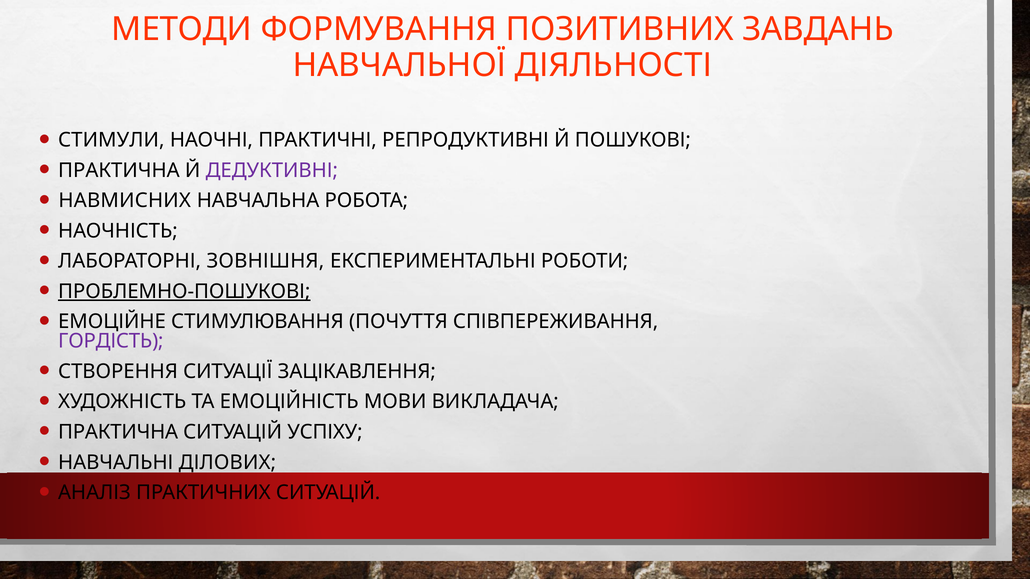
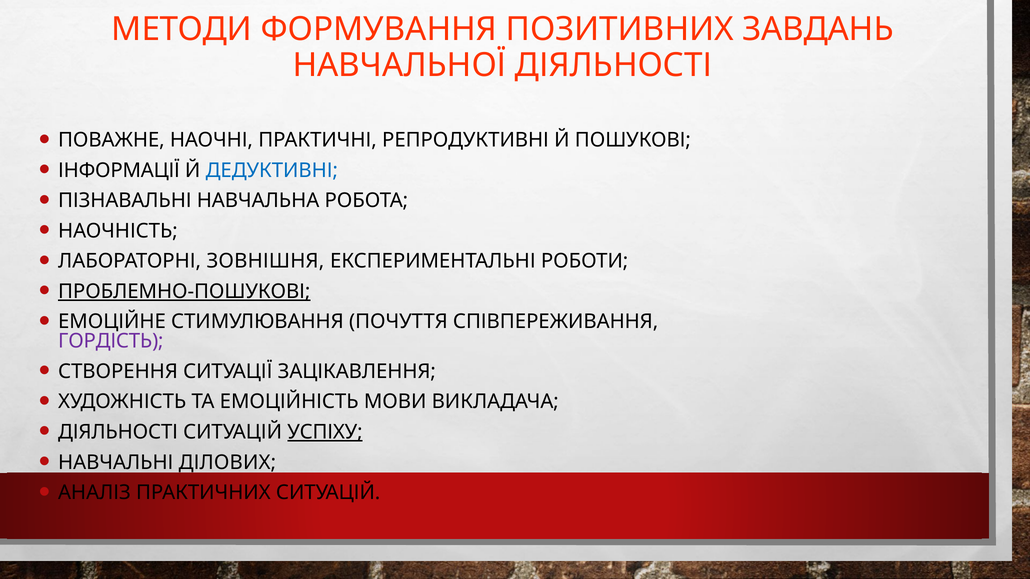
СТИМУЛИ: СТИМУЛИ -> ПОВАЖНЕ
ПРАКТИЧНА at (119, 170): ПРАКТИЧНА -> ІНФОРМАЦІЇ
ДЕДУКТИВНІ colour: purple -> blue
НАВМИСНИХ: НАВМИСНИХ -> ПІЗНАВАЛЬНІ
ПРАКТИЧНА at (118, 432): ПРАКТИЧНА -> ДІЯЛЬНОСТІ
УСПІХУ underline: none -> present
